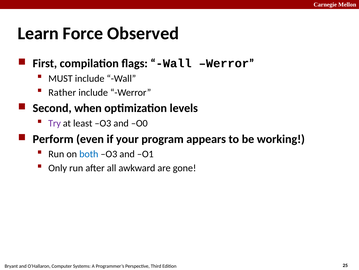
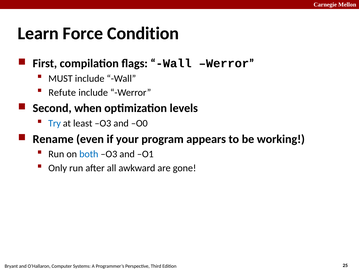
Observed: Observed -> Condition
Rather: Rather -> Refute
Try colour: purple -> blue
Perform: Perform -> Rename
